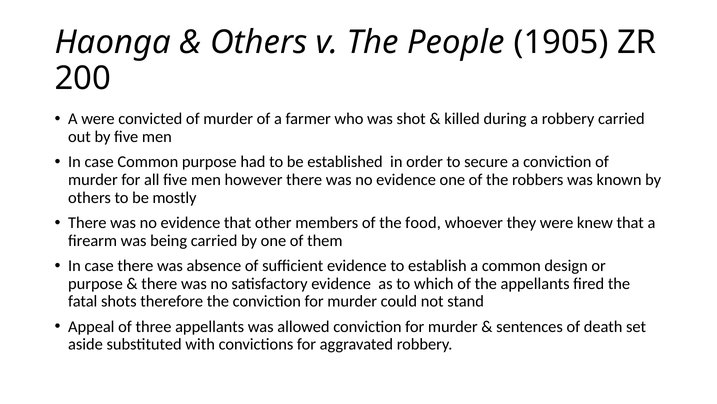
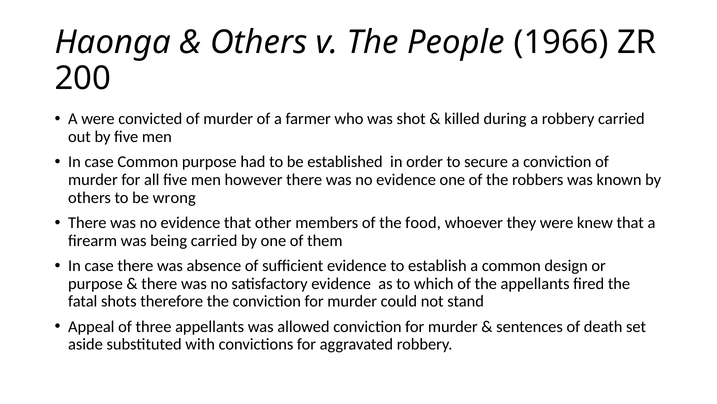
1905: 1905 -> 1966
mostly: mostly -> wrong
